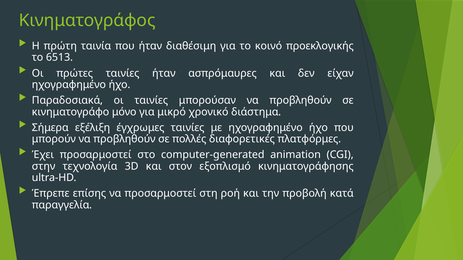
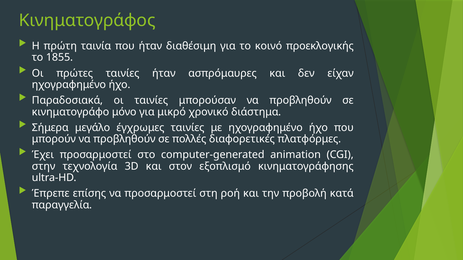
6513: 6513 -> 1855
εξέλιξη: εξέλιξη -> μεγάλο
